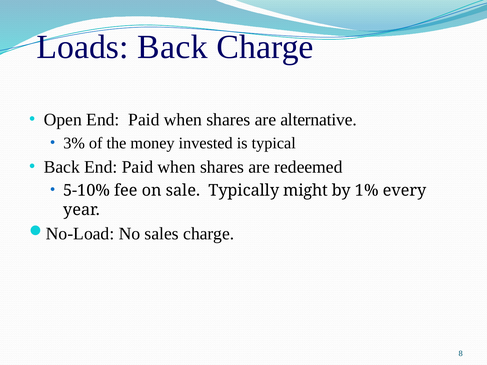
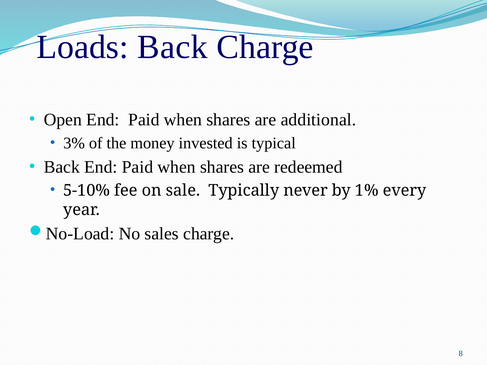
alternative: alternative -> additional
might: might -> never
